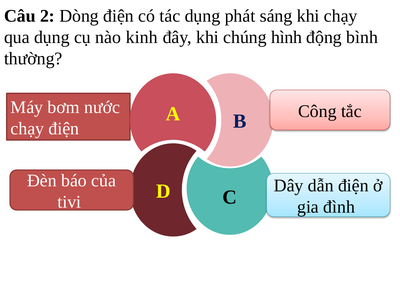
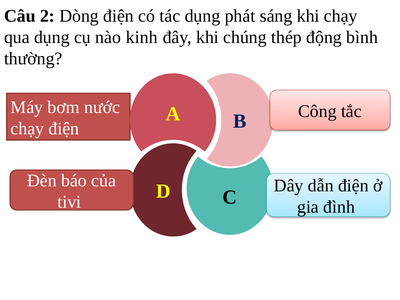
hình: hình -> thép
